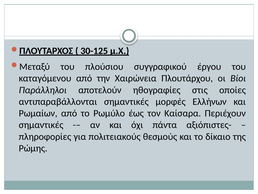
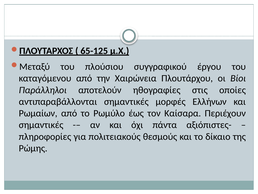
30-125: 30-125 -> 65-125
